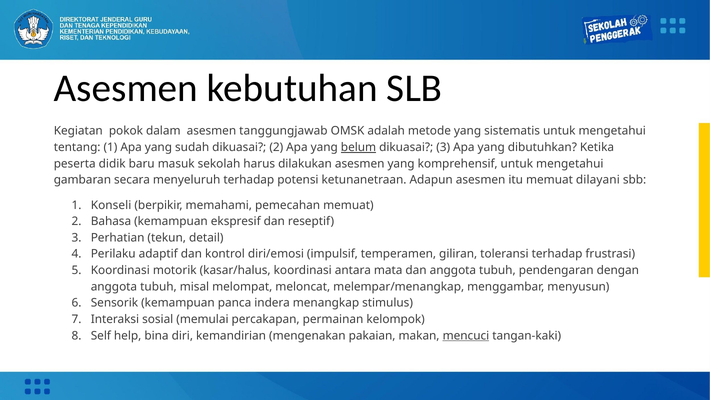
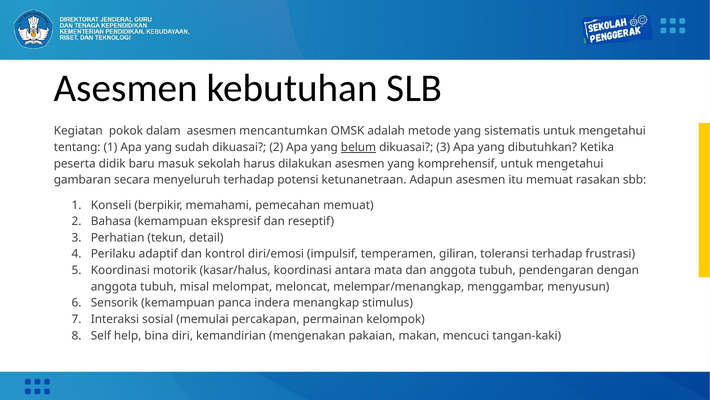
tanggungjawab: tanggungjawab -> mencantumkan
dilayani: dilayani -> rasakan
mencuci underline: present -> none
